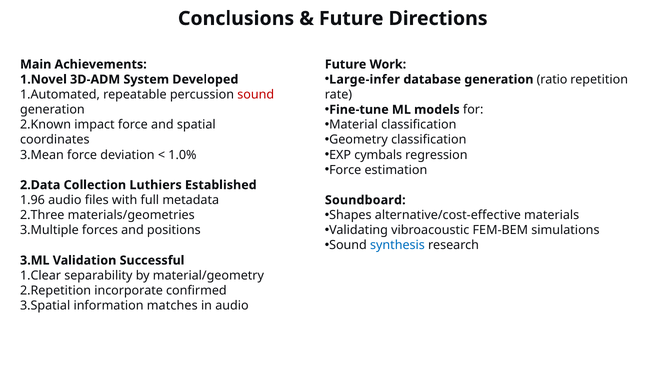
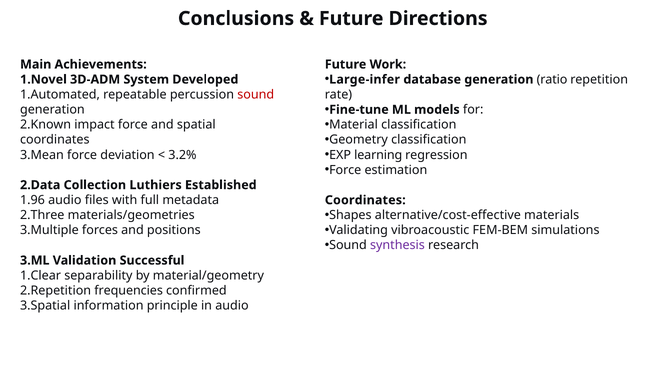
cymbals: cymbals -> learning
1.0%: 1.0% -> 3.2%
Soundboard at (365, 200): Soundboard -> Coordinates
synthesis colour: blue -> purple
incorporate: incorporate -> frequencies
matches: matches -> principle
